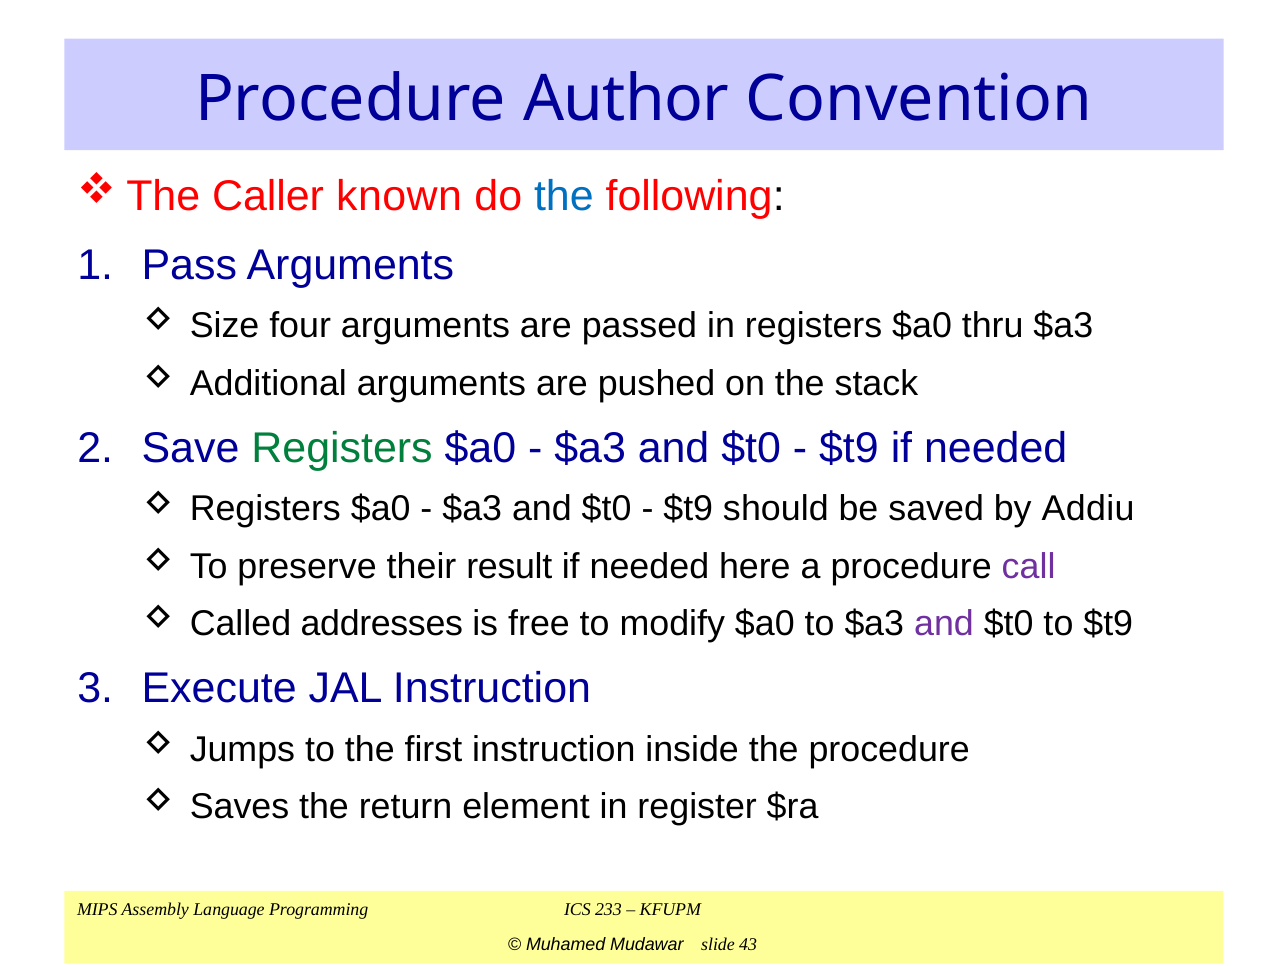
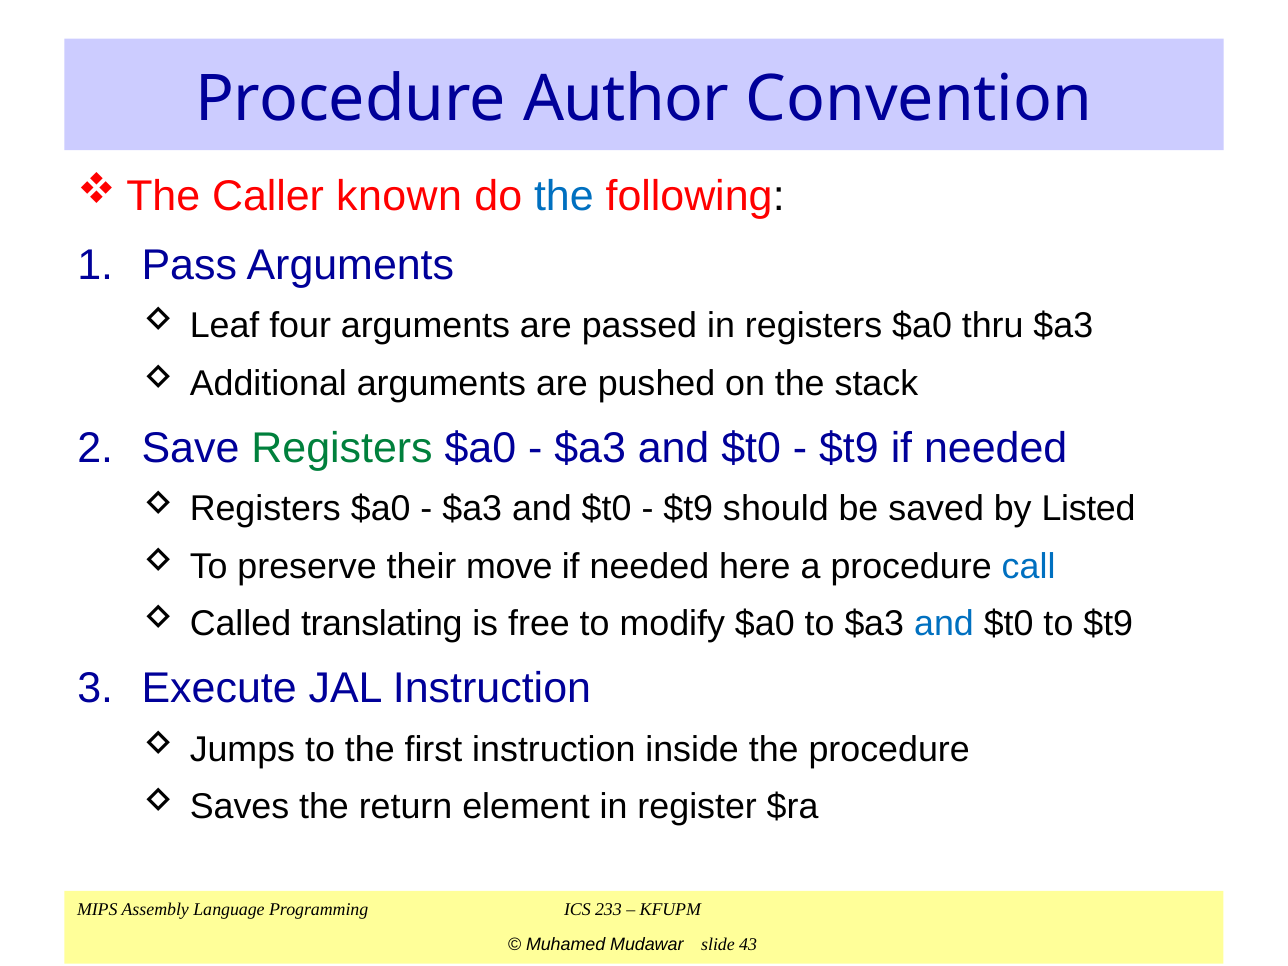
Size: Size -> Leaf
Addiu: Addiu -> Listed
result: result -> move
call colour: purple -> blue
addresses: addresses -> translating
and at (944, 624) colour: purple -> blue
